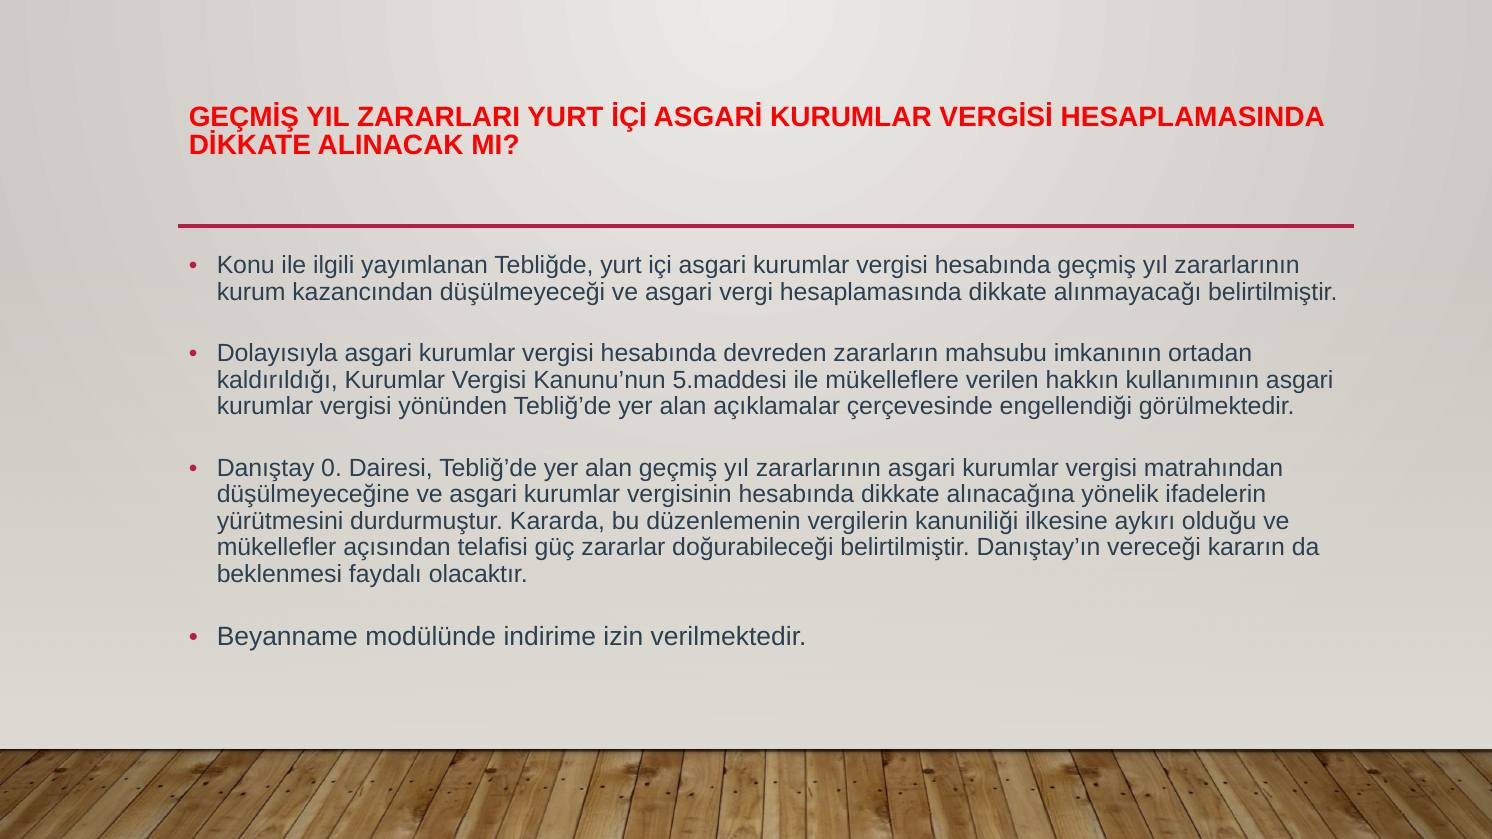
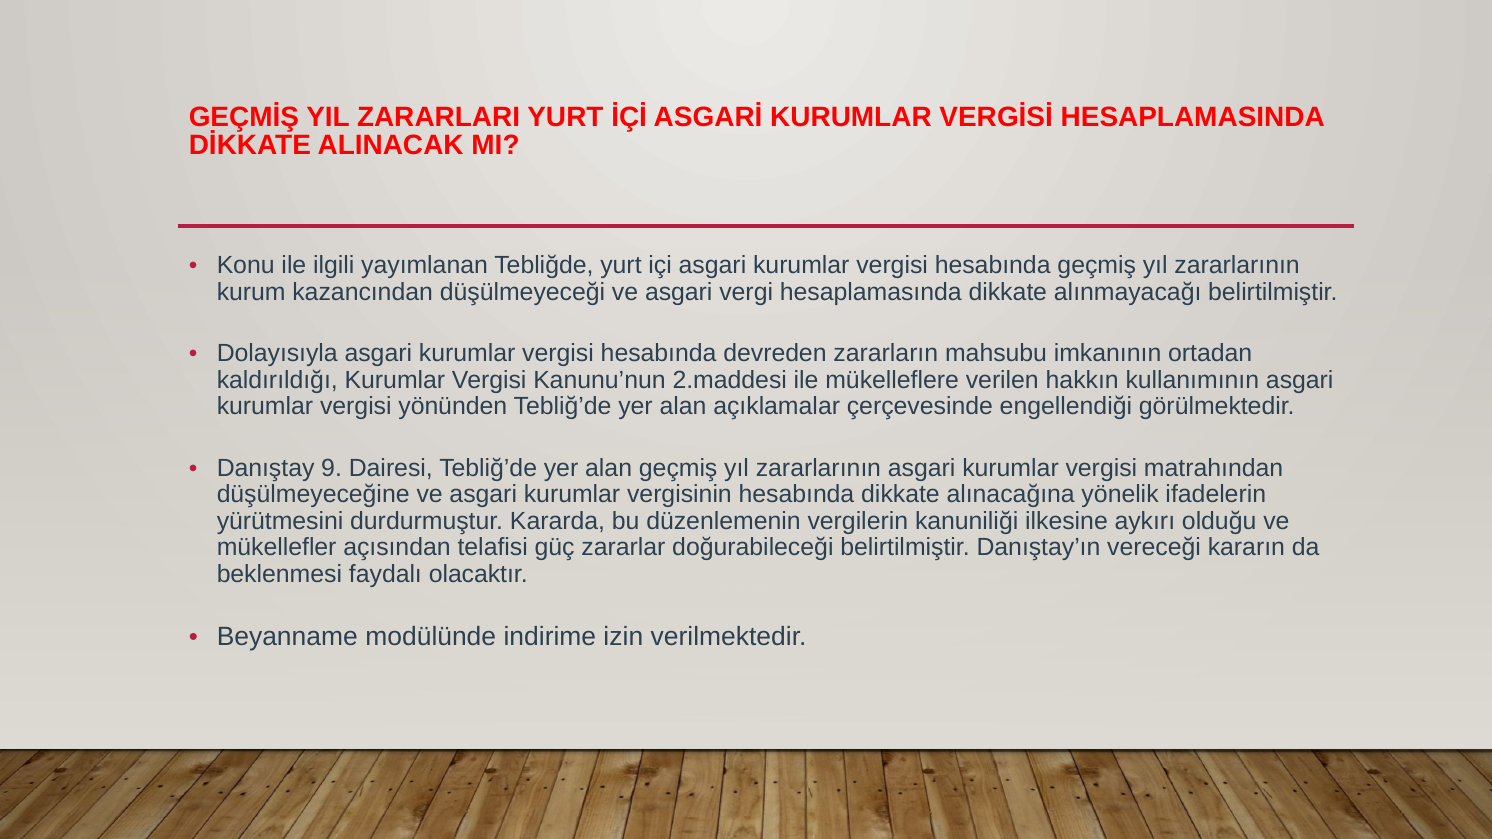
5.maddesi: 5.maddesi -> 2.maddesi
0: 0 -> 9
